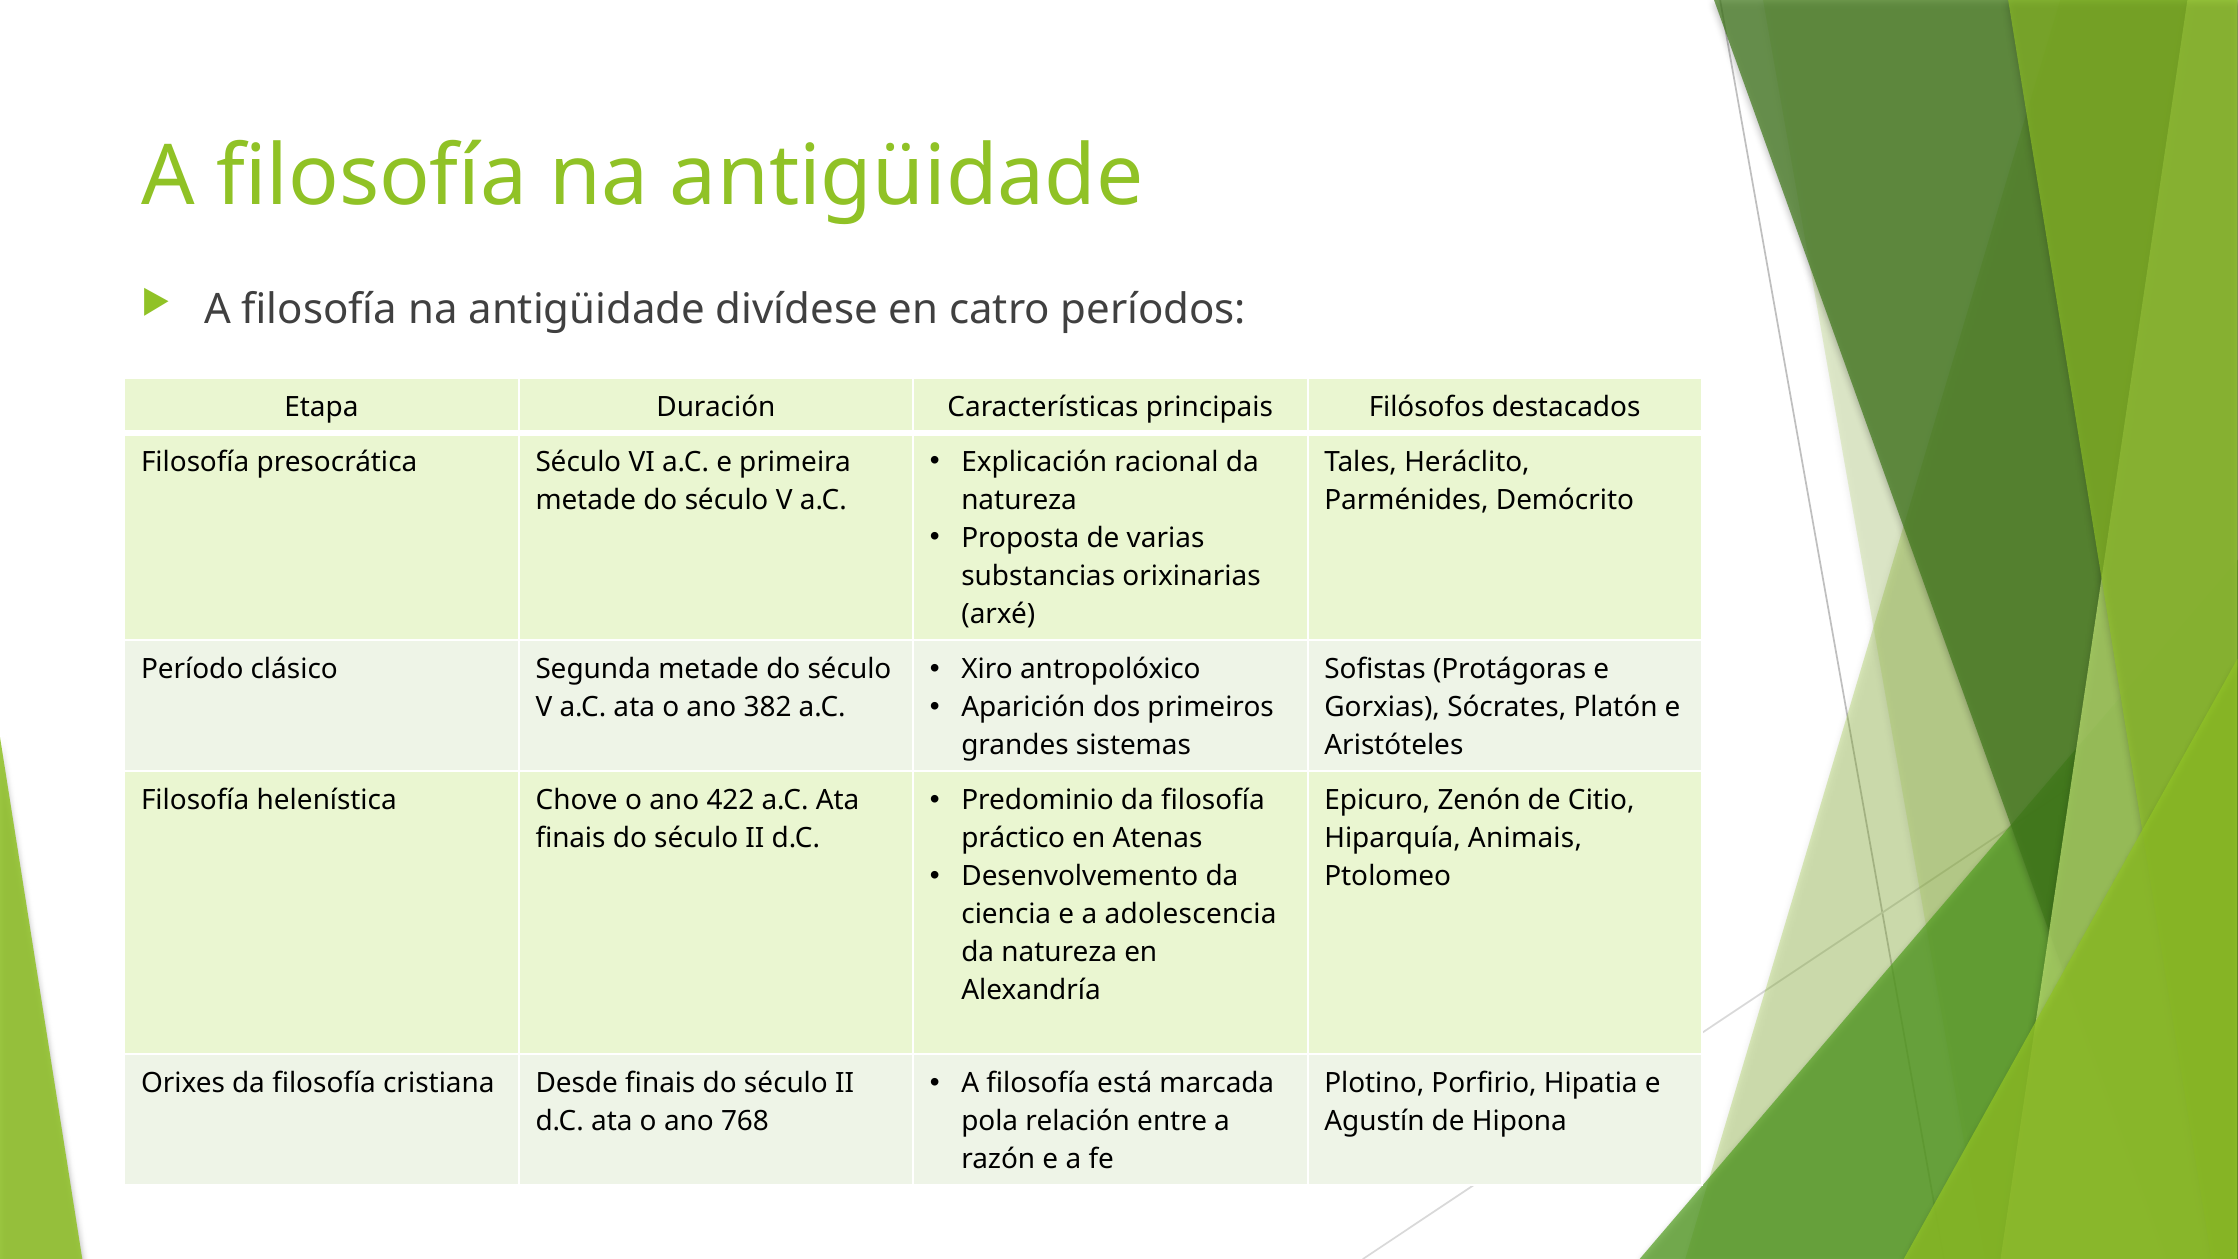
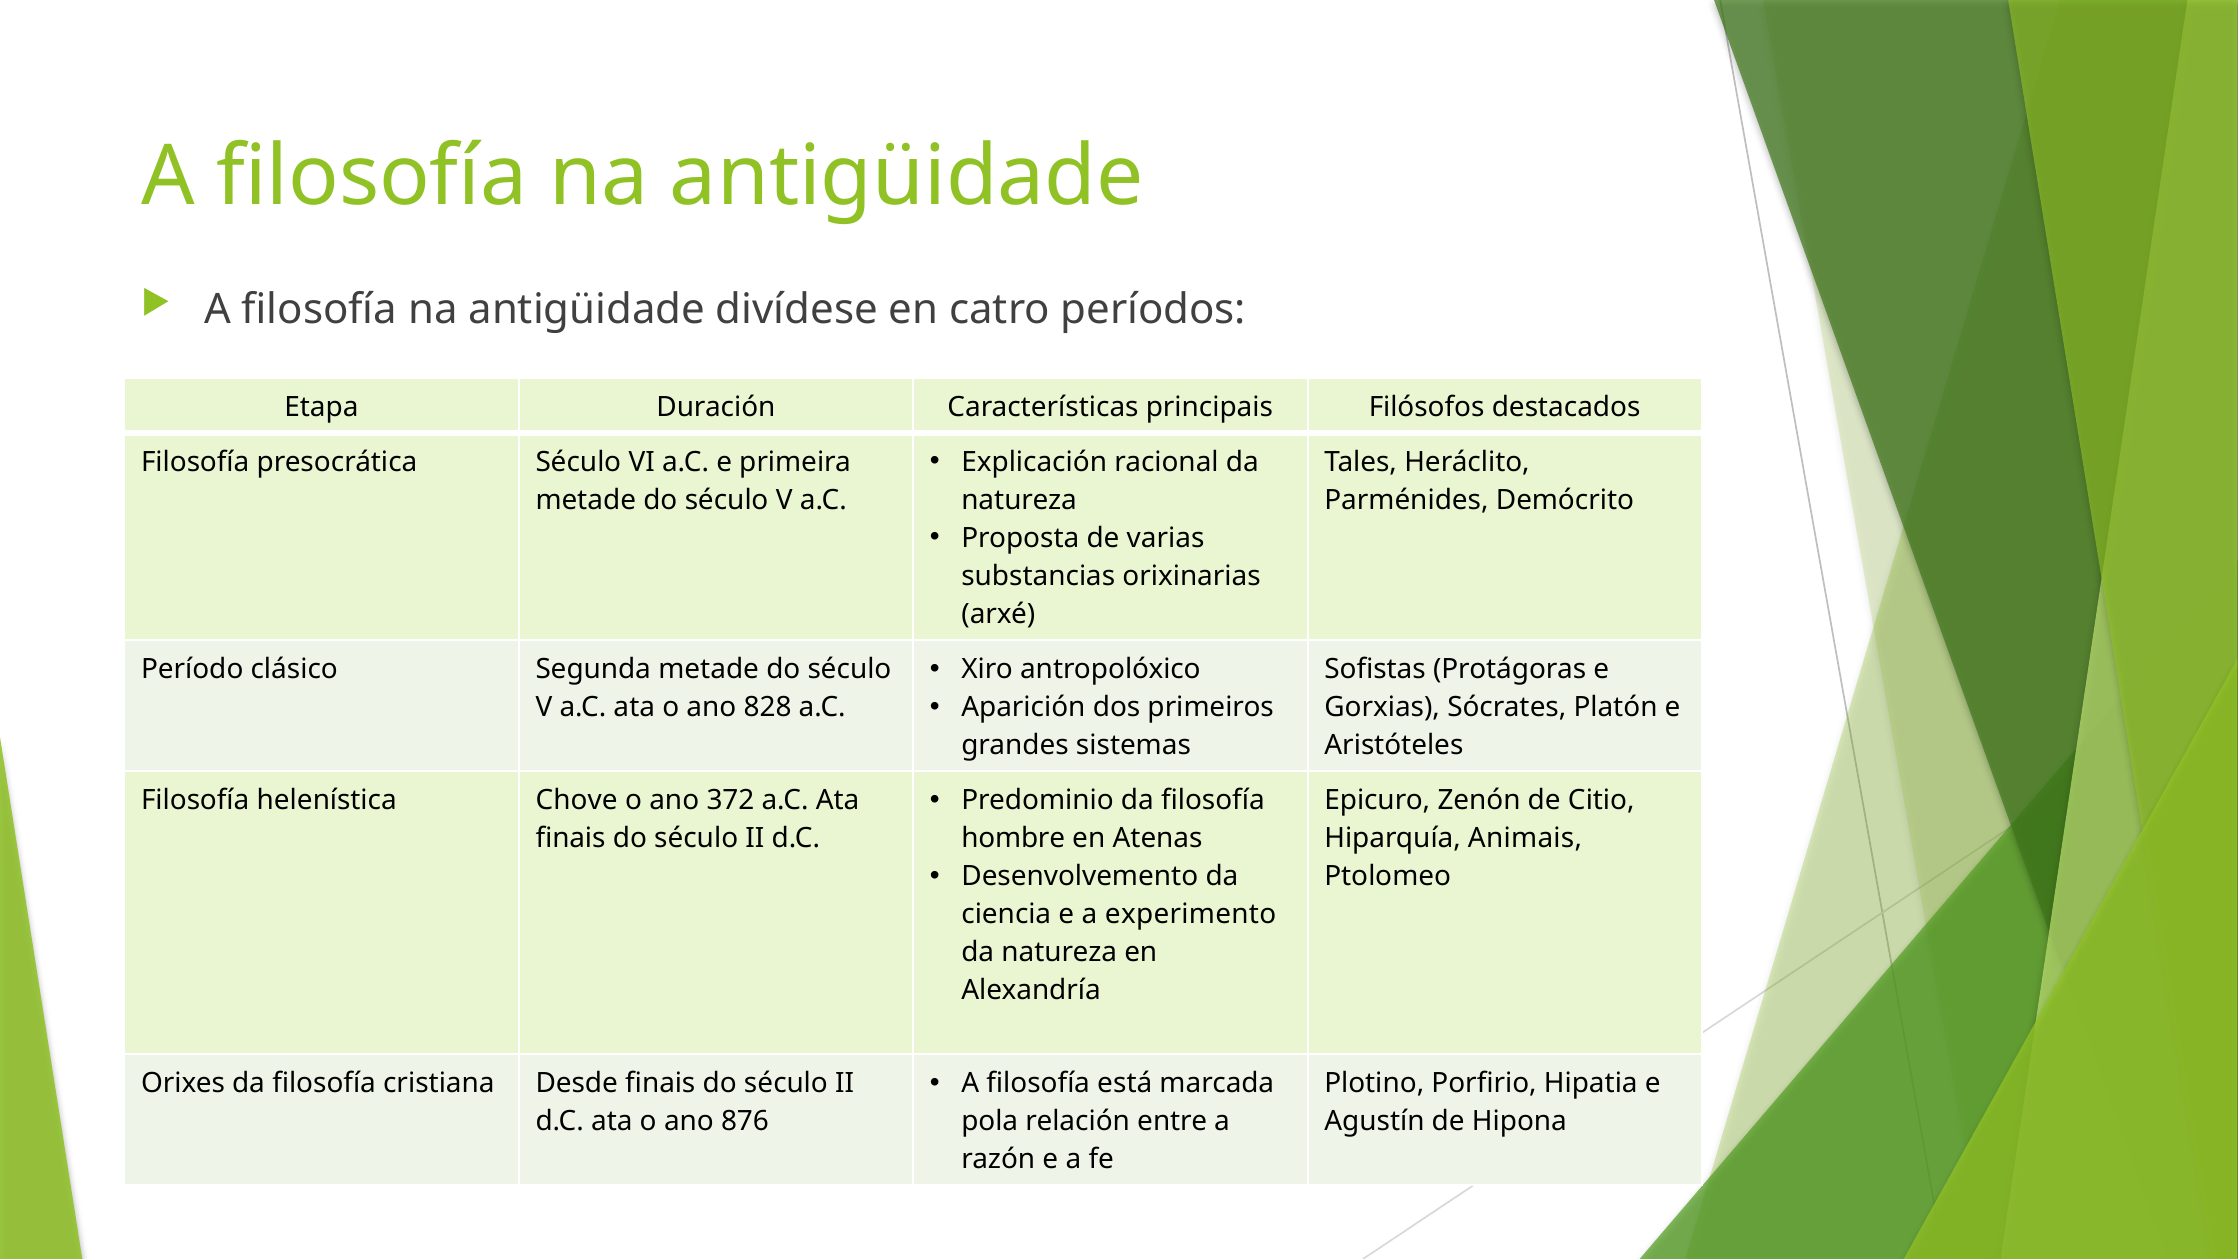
382: 382 -> 828
422: 422 -> 372
práctico: práctico -> hombre
adolescencia: adolescencia -> experimento
768: 768 -> 876
